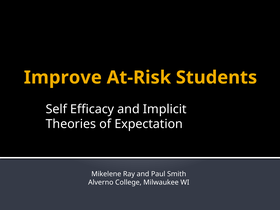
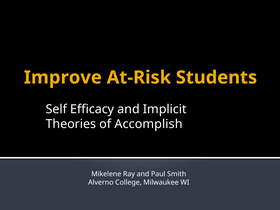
Expectation: Expectation -> Accomplish
